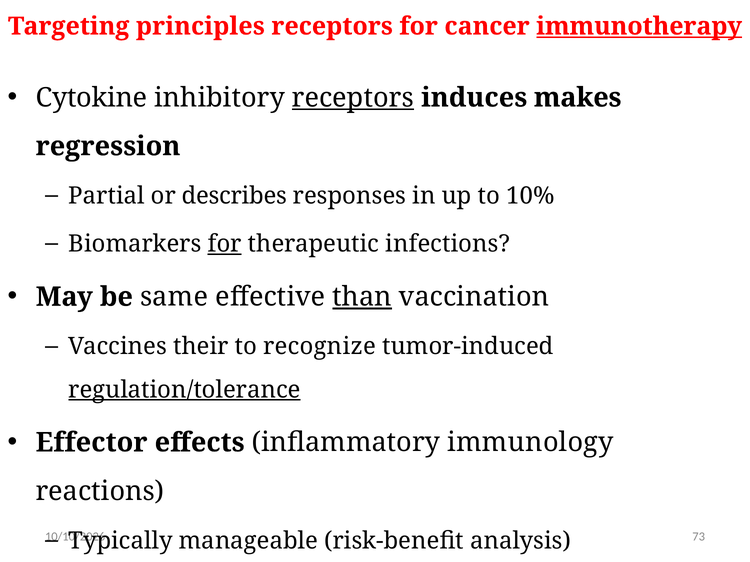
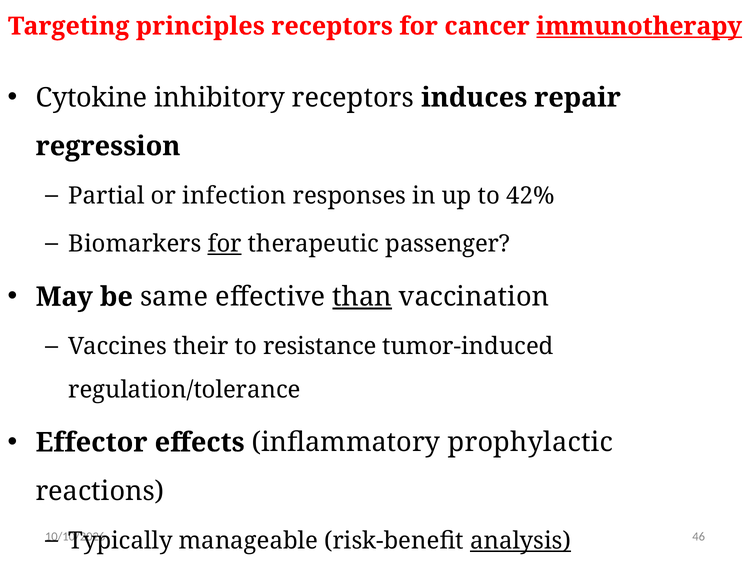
receptors at (353, 98) underline: present -> none
makes: makes -> repair
describes: describes -> infection
10%: 10% -> 42%
infections: infections -> passenger
recognize: recognize -> resistance
regulation/tolerance underline: present -> none
immunology: immunology -> prophylactic
analysis underline: none -> present
73: 73 -> 46
